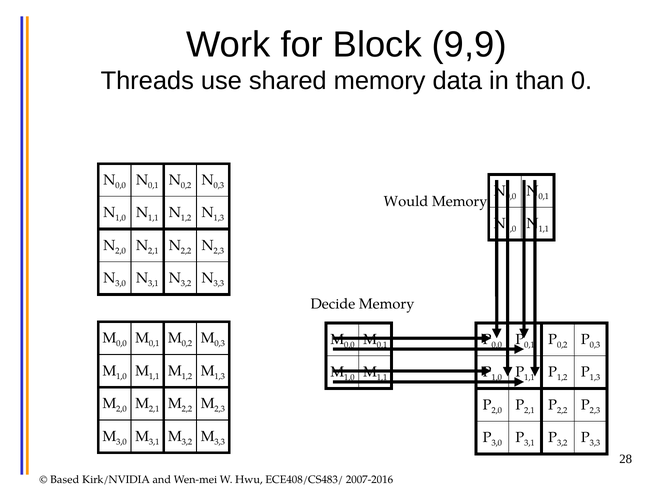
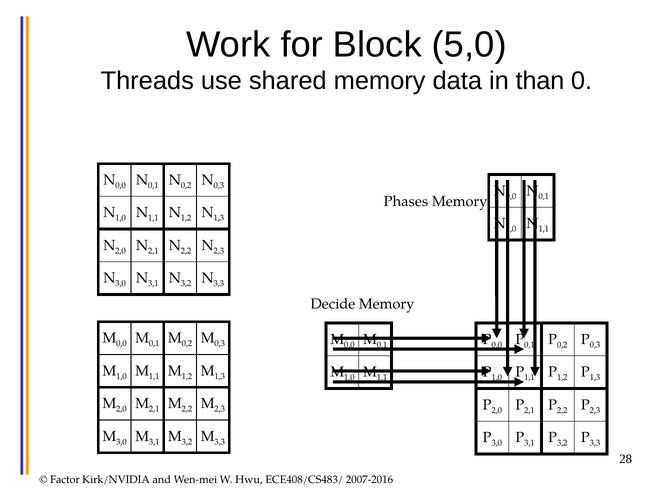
9,9: 9,9 -> 5,0
Would: Would -> Phases
Based: Based -> Factor
